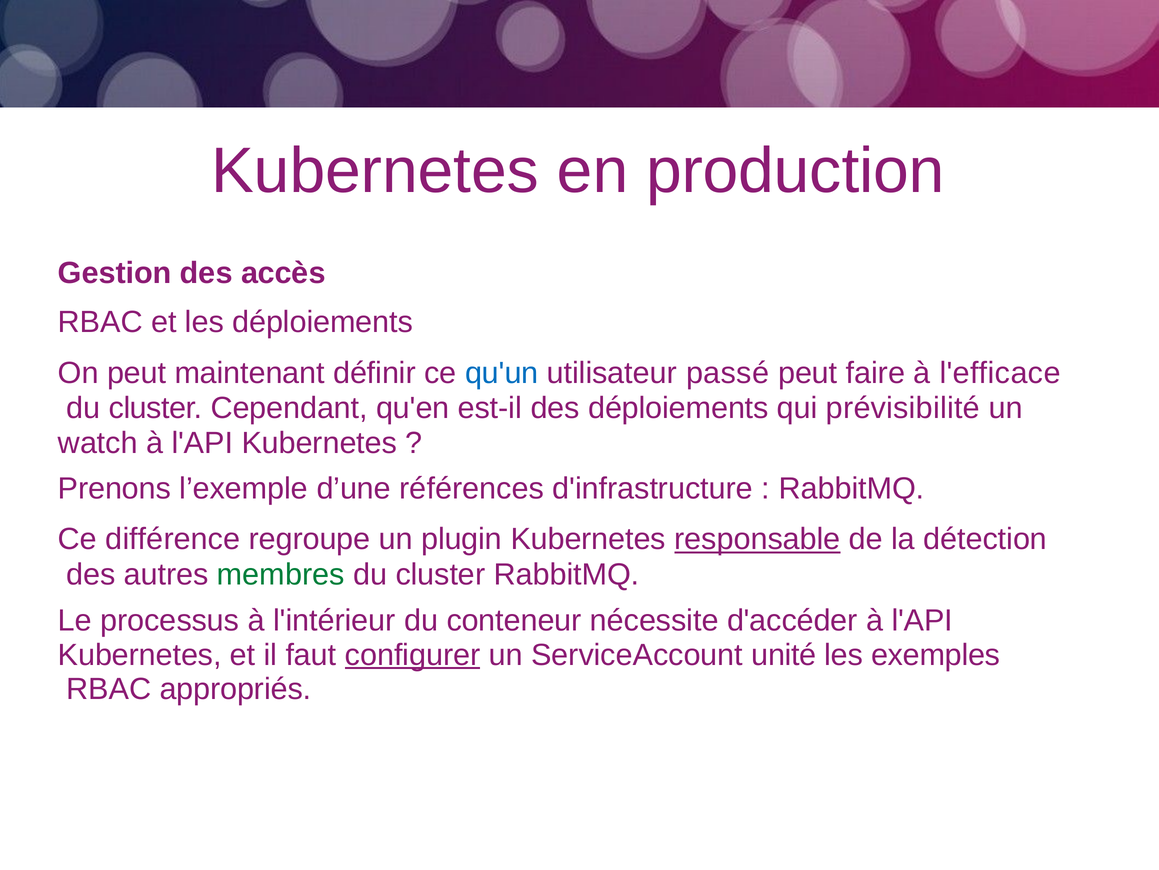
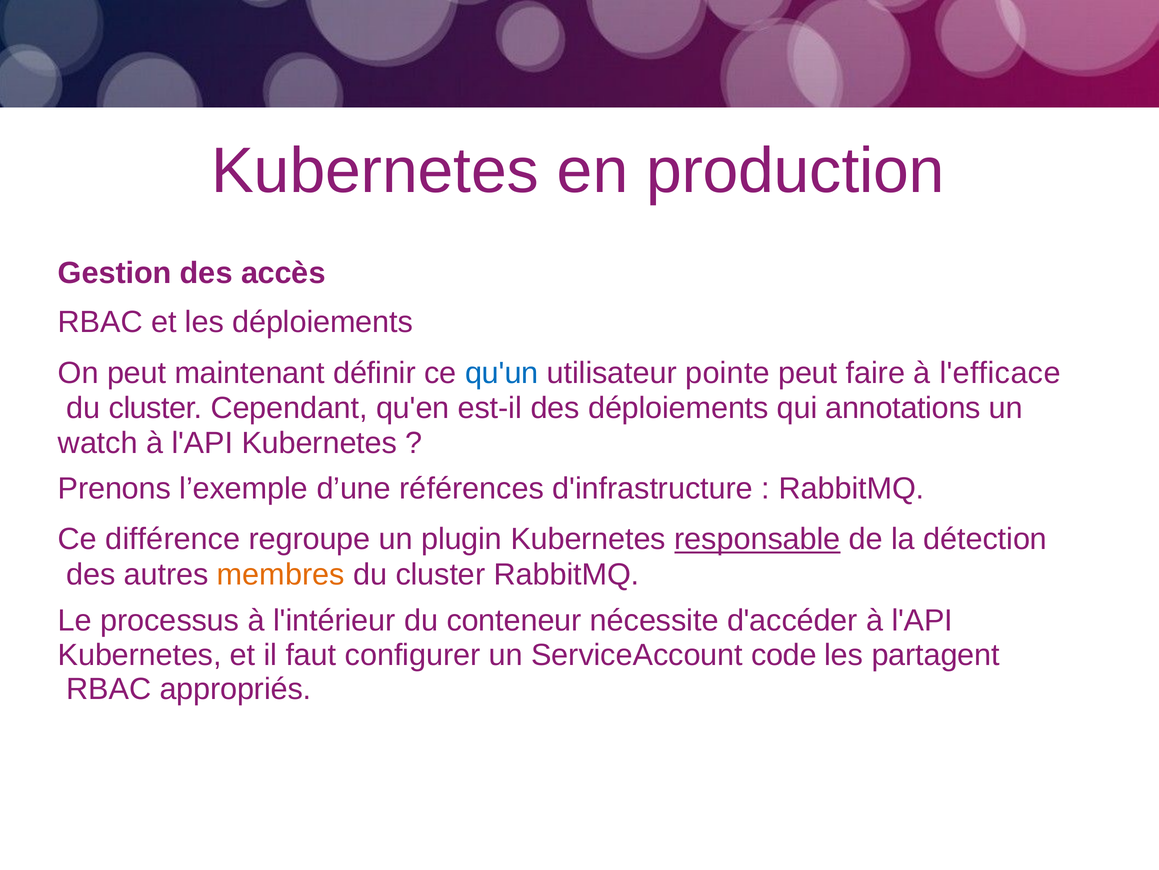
passé: passé -> pointe
prévisibilité: prévisibilité -> annotations
membres colour: green -> orange
configurer underline: present -> none
unité: unité -> code
exemples: exemples -> partagent
